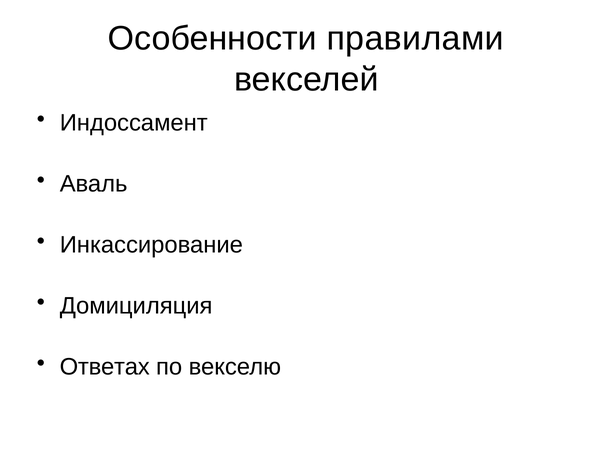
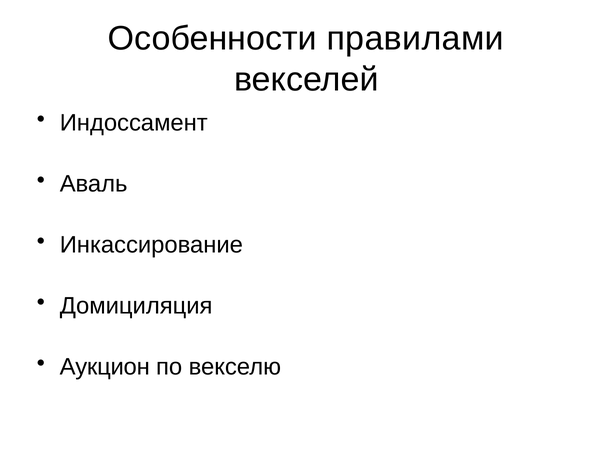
Ответах: Ответах -> Аукцион
